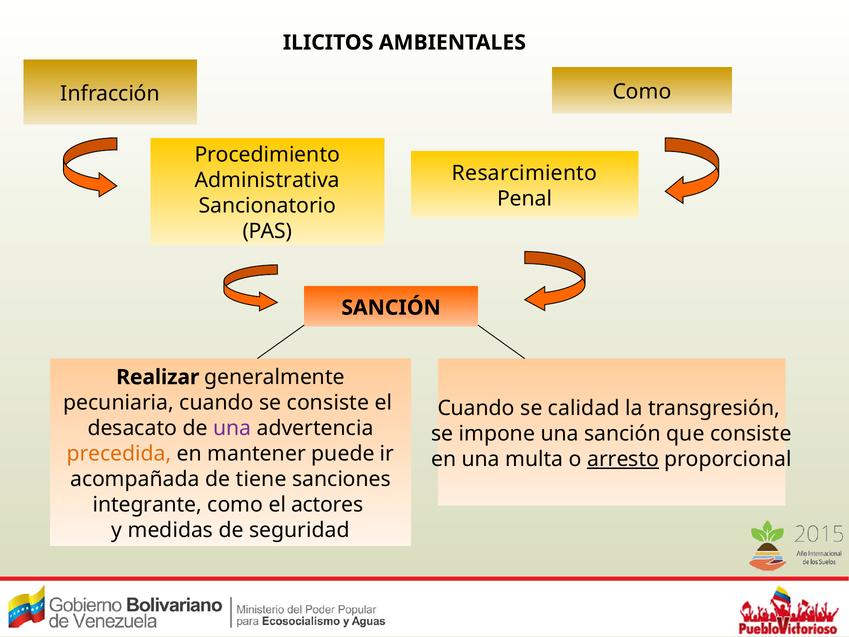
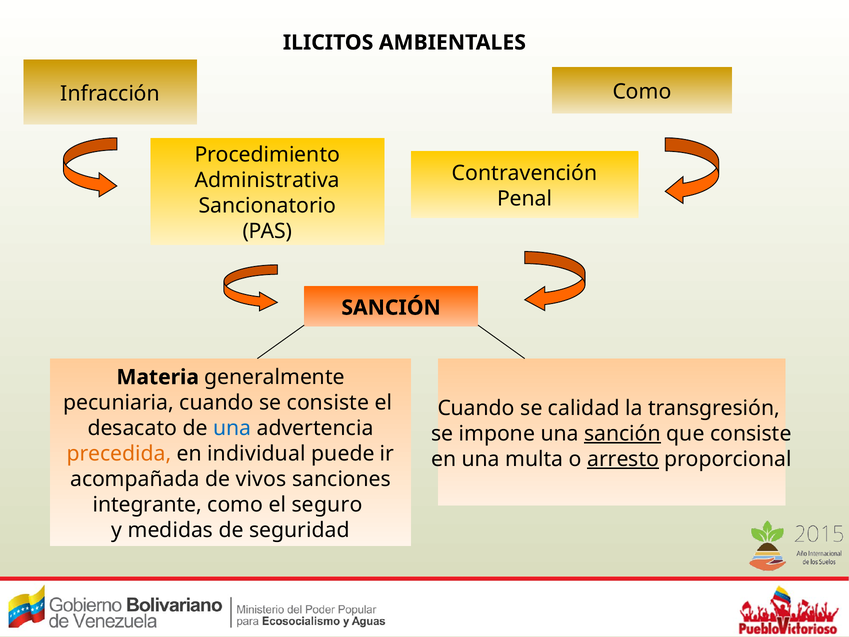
Resarcimiento: Resarcimiento -> Contravención
Realizar: Realizar -> Materia
una at (232, 428) colour: purple -> blue
sanción at (623, 433) underline: none -> present
mantener: mantener -> individual
tiene: tiene -> vivos
actores: actores -> seguro
